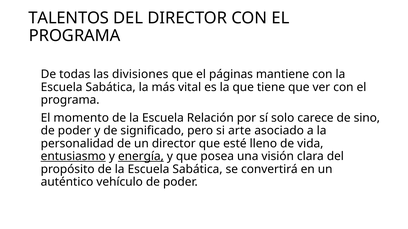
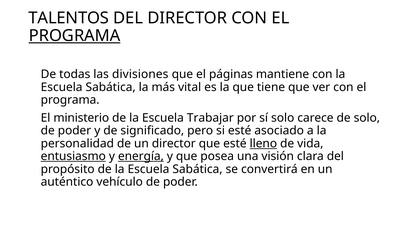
PROGRAMA at (75, 36) underline: none -> present
momento: momento -> ministerio
Relación: Relación -> Trabajar
de sino: sino -> solo
si arte: arte -> esté
lleno underline: none -> present
